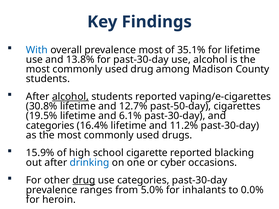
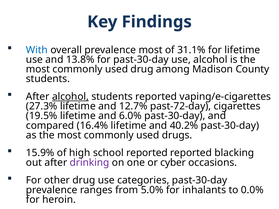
35.1%: 35.1% -> 31.1%
30.8%: 30.8% -> 27.3%
past-50-day: past-50-day -> past-72-day
6.1%: 6.1% -> 6.0%
categories at (50, 126): categories -> compared
11.2%: 11.2% -> 40.2%
school cigarette: cigarette -> reported
drinking colour: blue -> purple
drug at (84, 180) underline: present -> none
